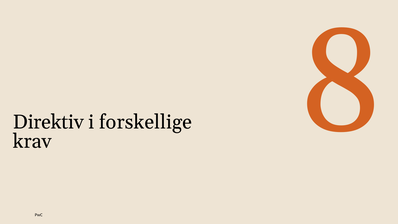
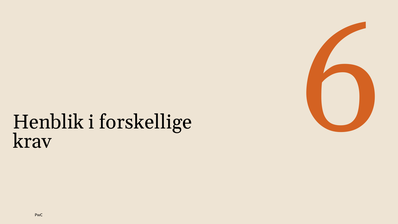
Direktiv: Direktiv -> Henblik
8: 8 -> 6
